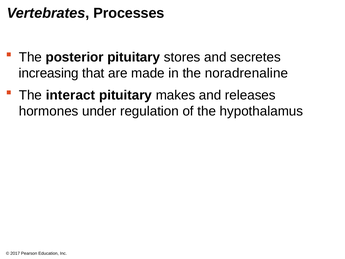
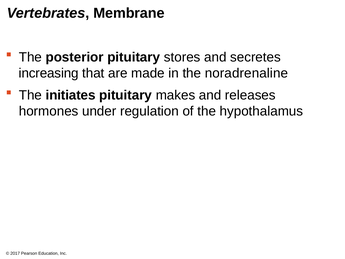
Processes: Processes -> Membrane
interact: interact -> initiates
